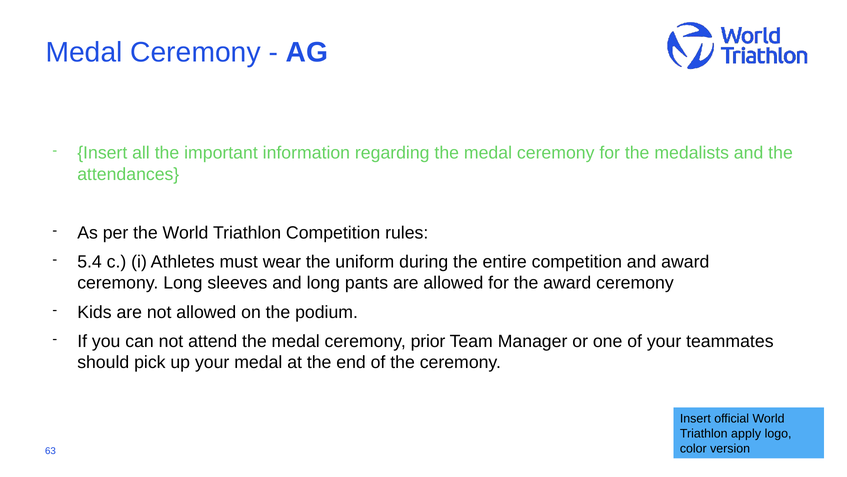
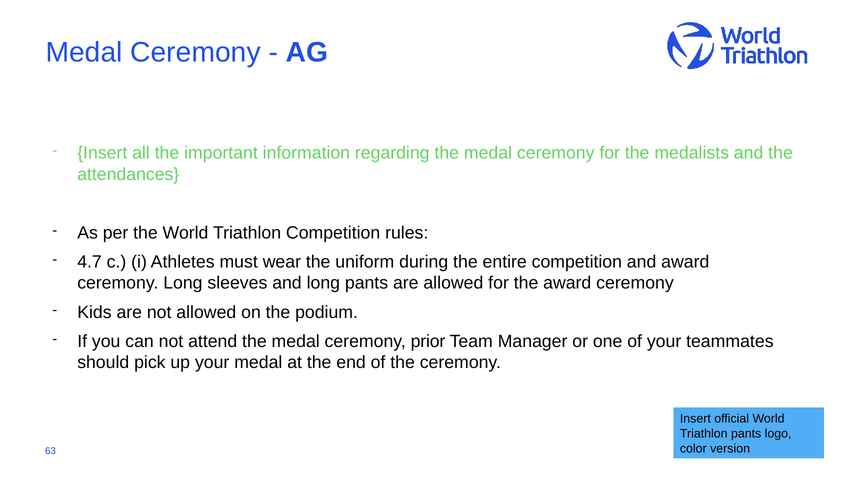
5.4: 5.4 -> 4.7
Triathlon apply: apply -> pants
